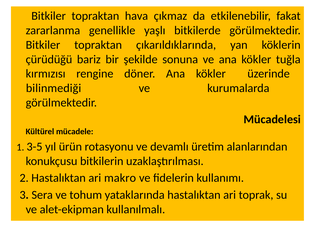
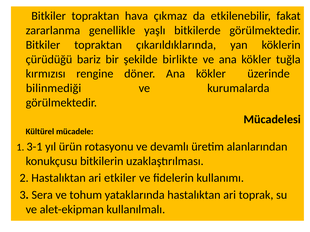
sonuna: sonuna -> birlikte
3-5: 3-5 -> 3-1
makro: makro -> etkiler
